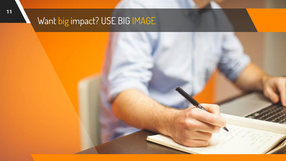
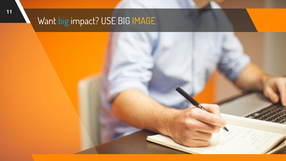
big at (63, 21) colour: yellow -> light blue
